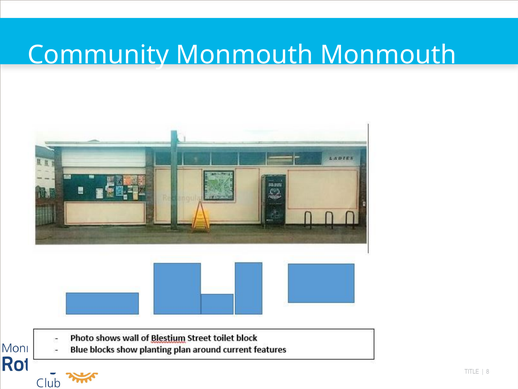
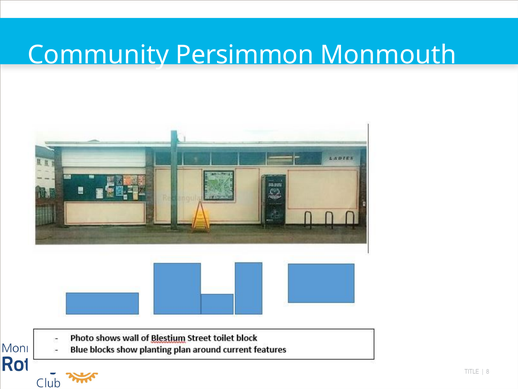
Community Monmouth: Monmouth -> Persimmon
